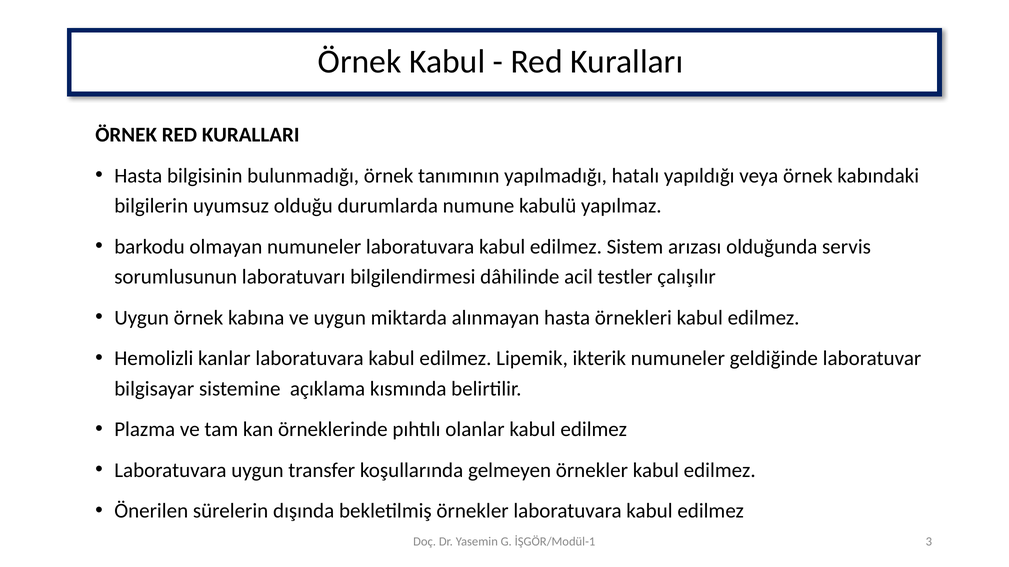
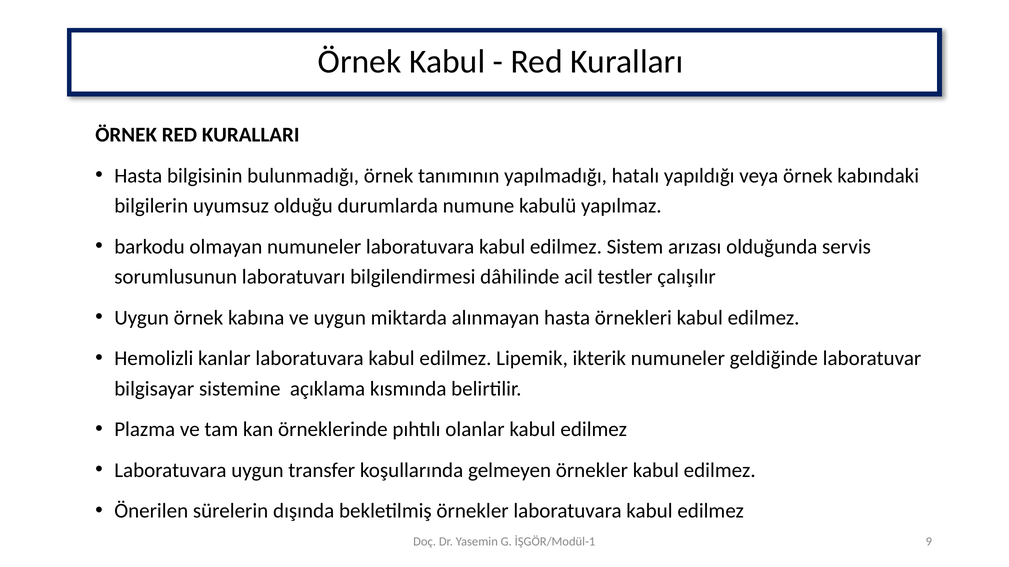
3: 3 -> 9
